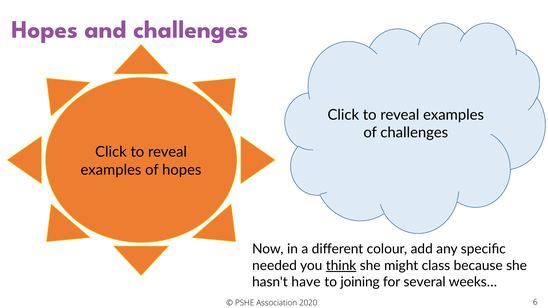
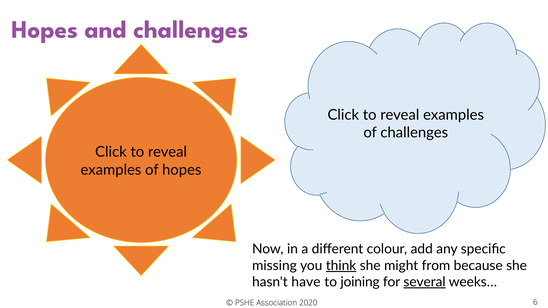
needed: needed -> missing
might class: class -> from
several underline: none -> present
